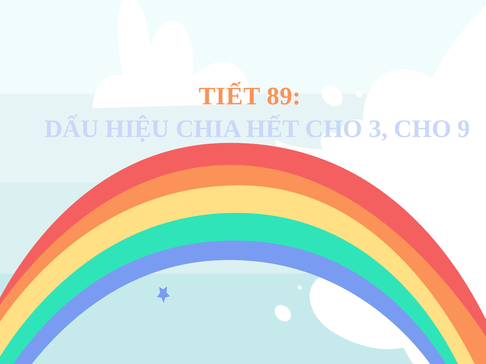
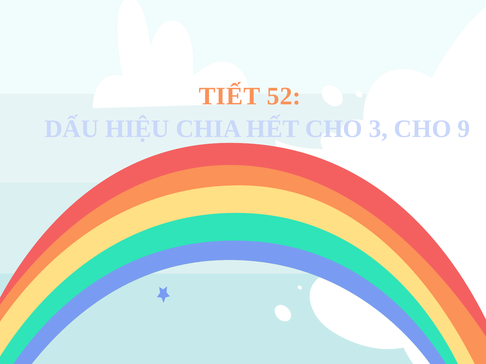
89: 89 -> 52
